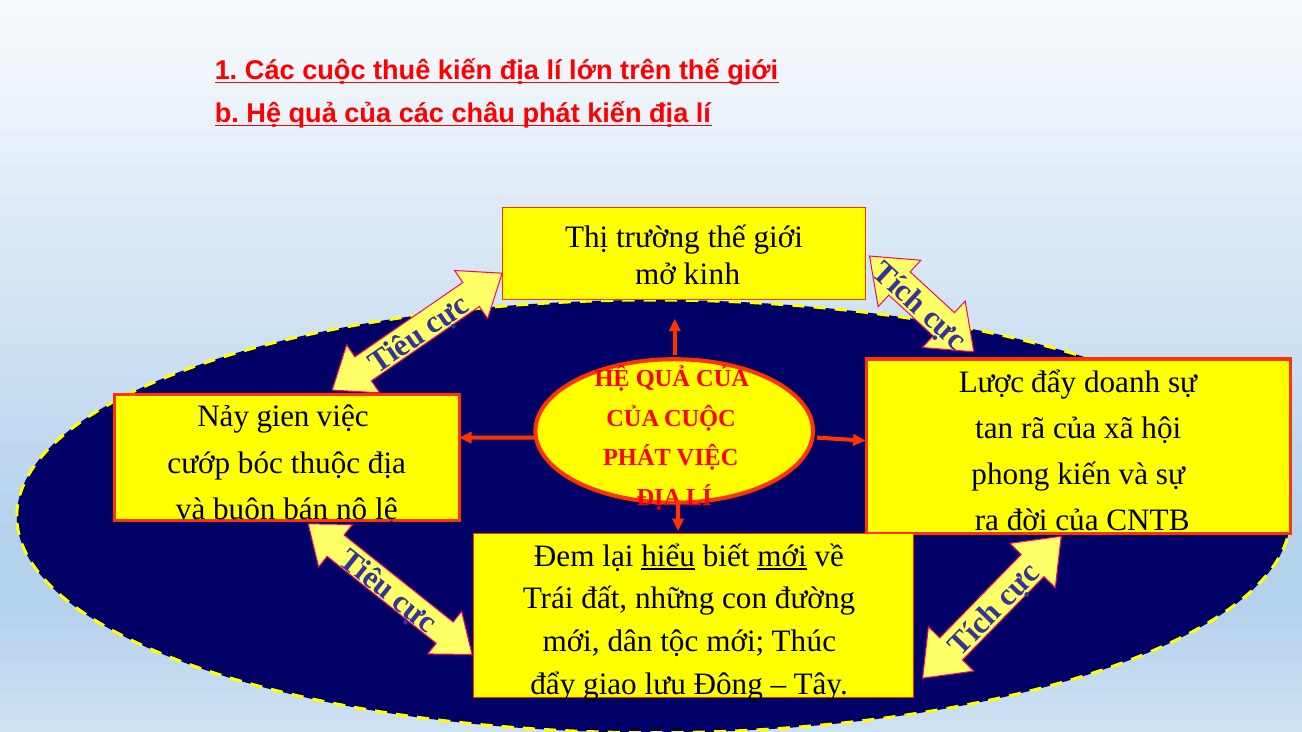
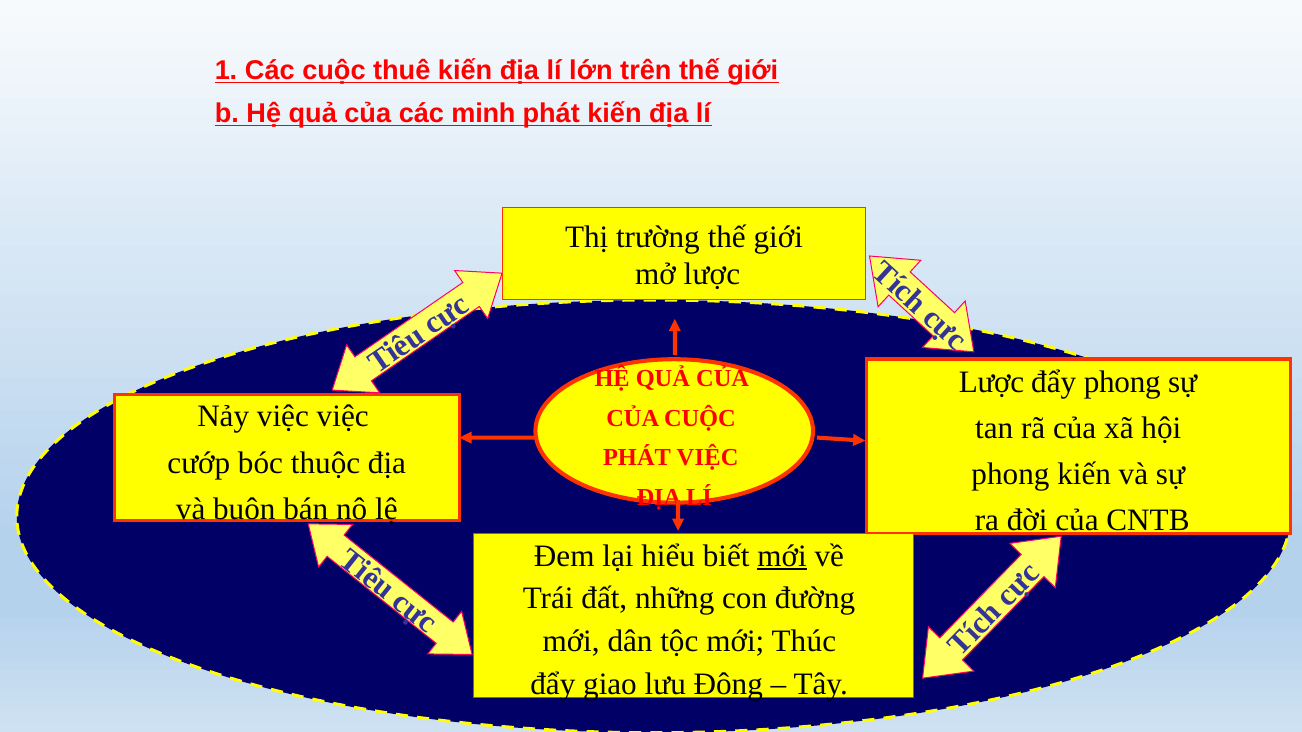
châu: châu -> minh
mở kinh: kinh -> lược
đẩy doanh: doanh -> phong
Nảy gien: gien -> việc
hiểu underline: present -> none
